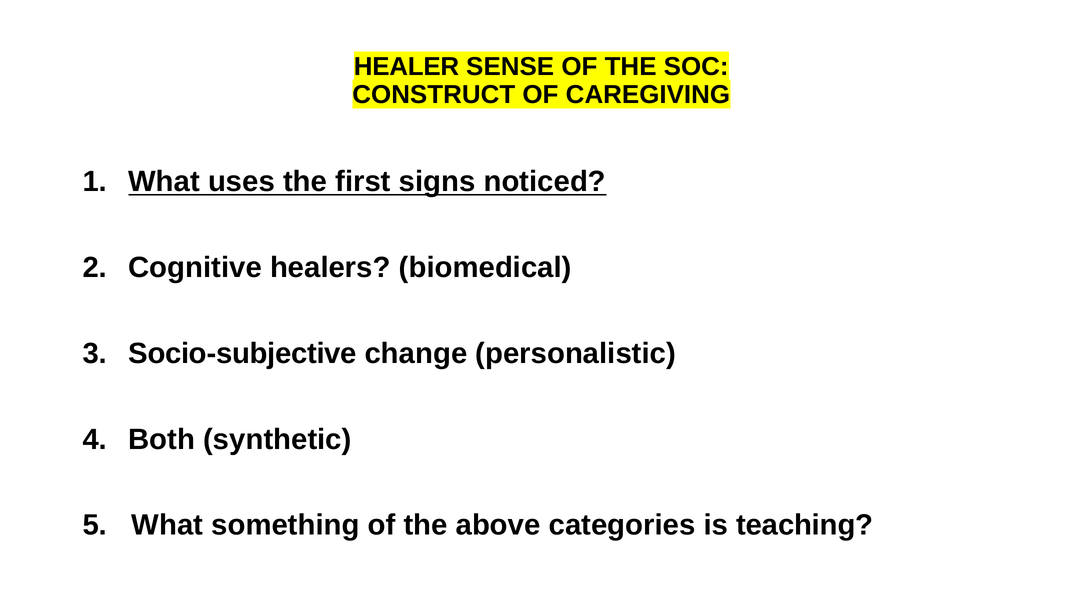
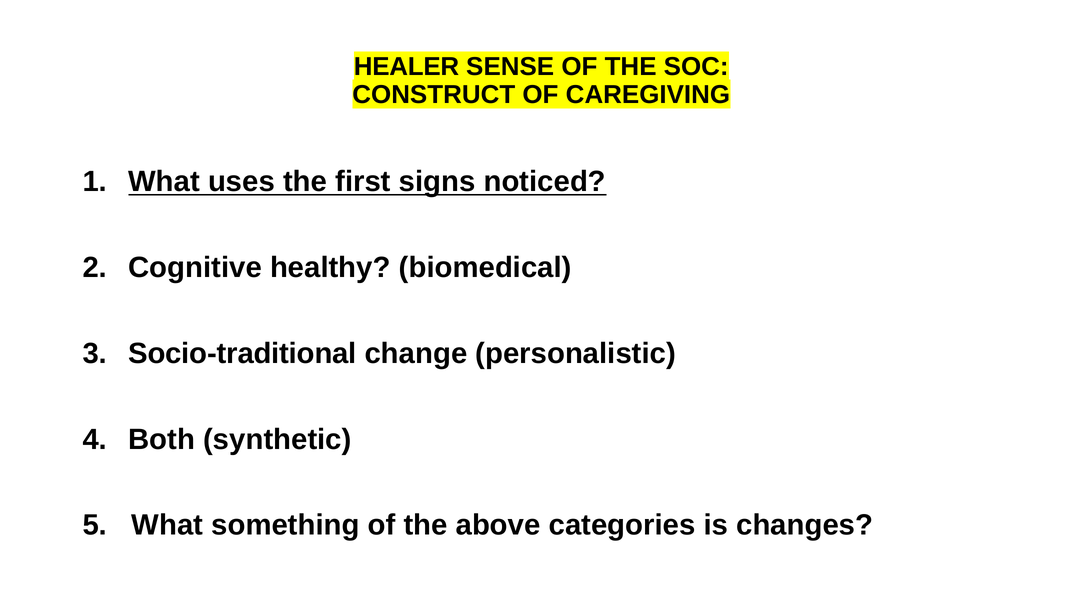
healers: healers -> healthy
Socio-subjective: Socio-subjective -> Socio-traditional
teaching: teaching -> changes
